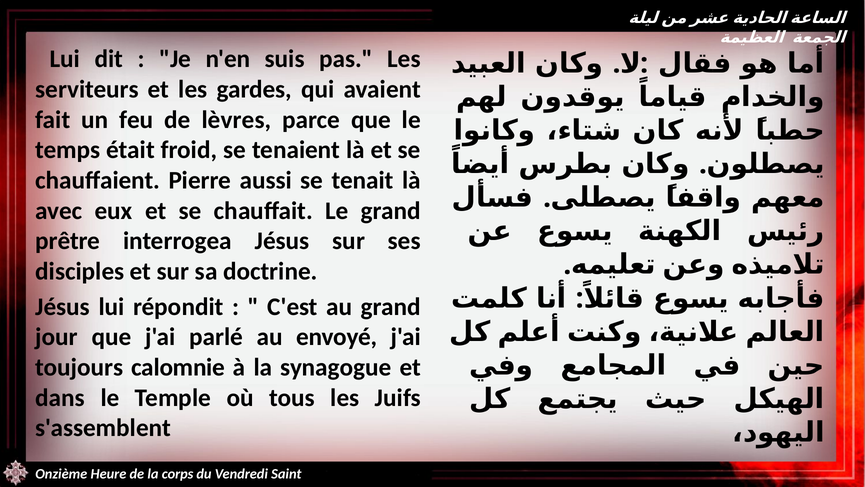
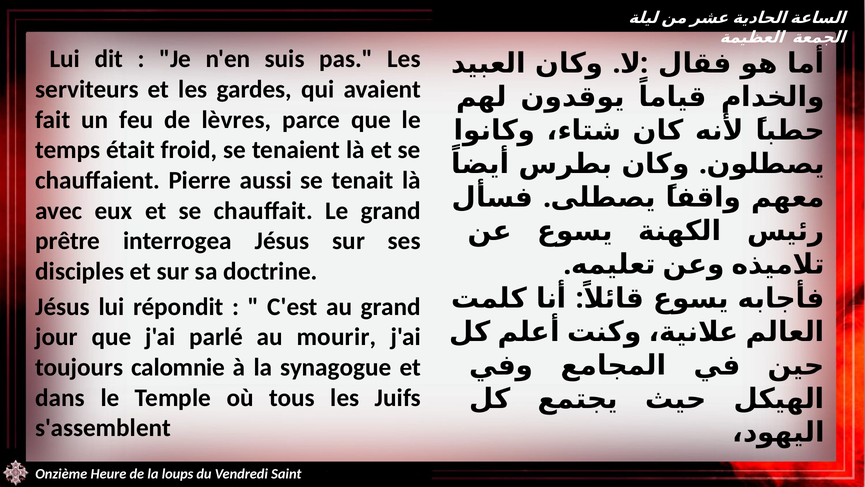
envoyé: envoyé -> mourir
corps: corps -> loups
